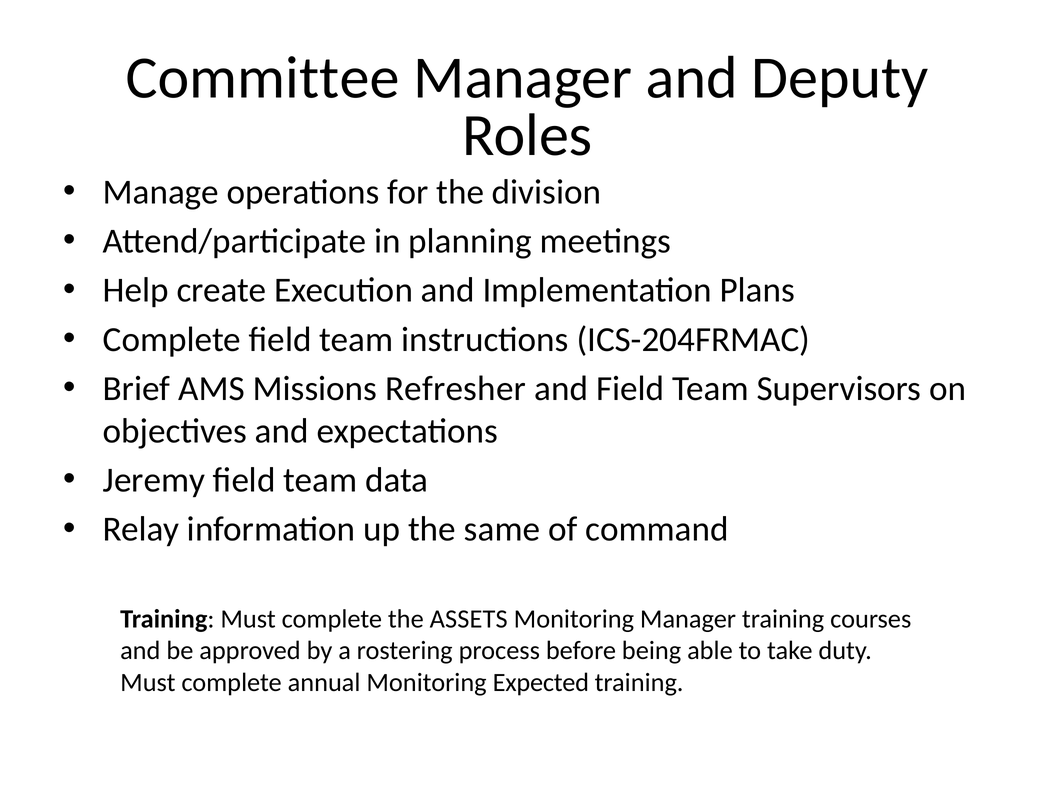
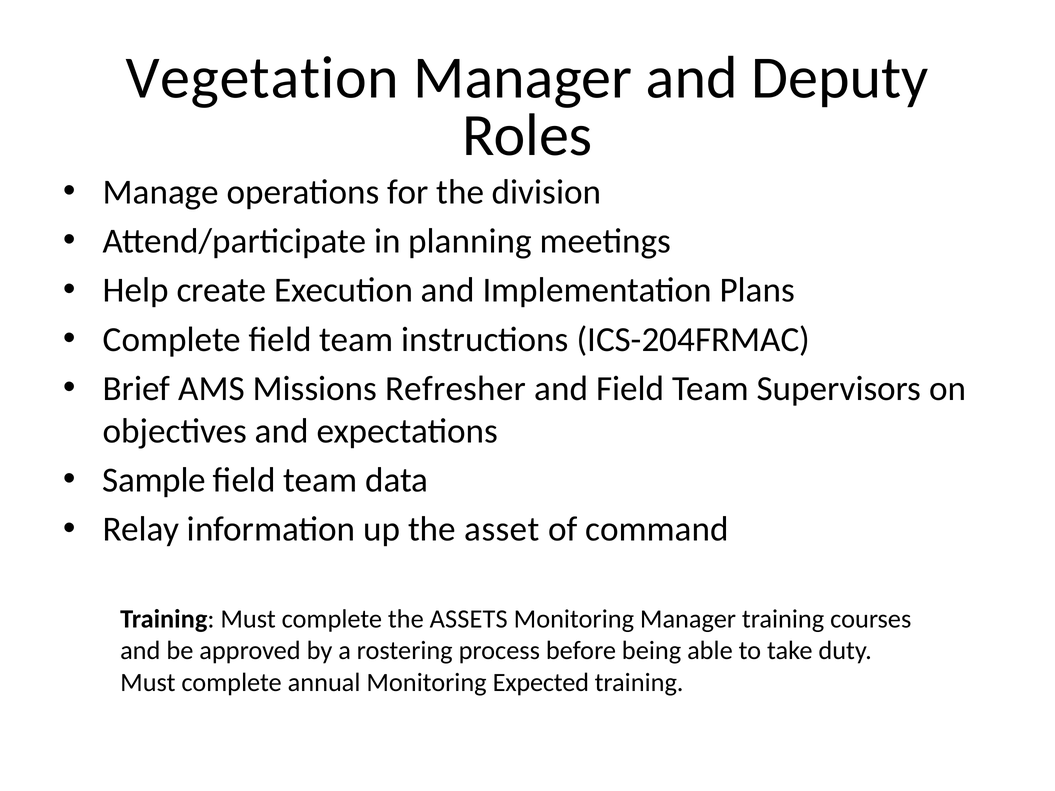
Committee: Committee -> Vegetation
Jeremy: Jeremy -> Sample
same: same -> asset
